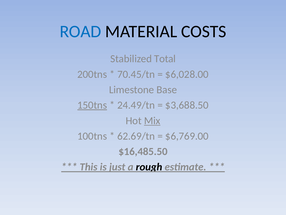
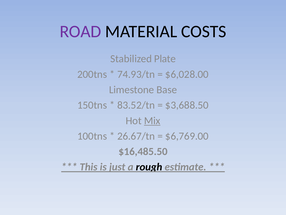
ROAD colour: blue -> purple
Total: Total -> Plate
70.45/tn: 70.45/tn -> 74.93/tn
150tns underline: present -> none
24.49/tn: 24.49/tn -> 83.52/tn
62.69/tn: 62.69/tn -> 26.67/tn
